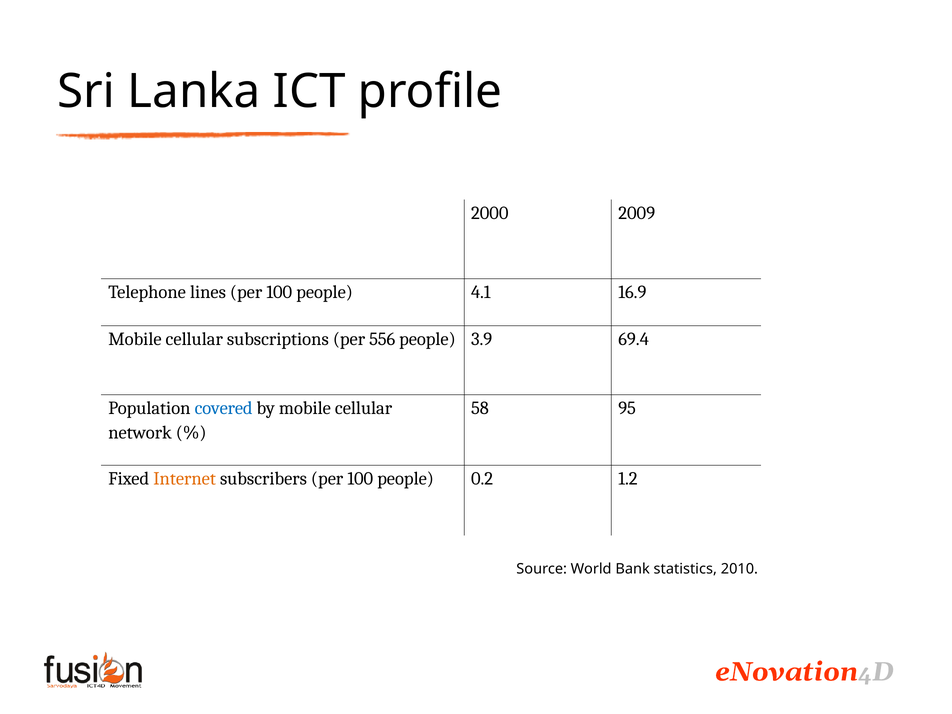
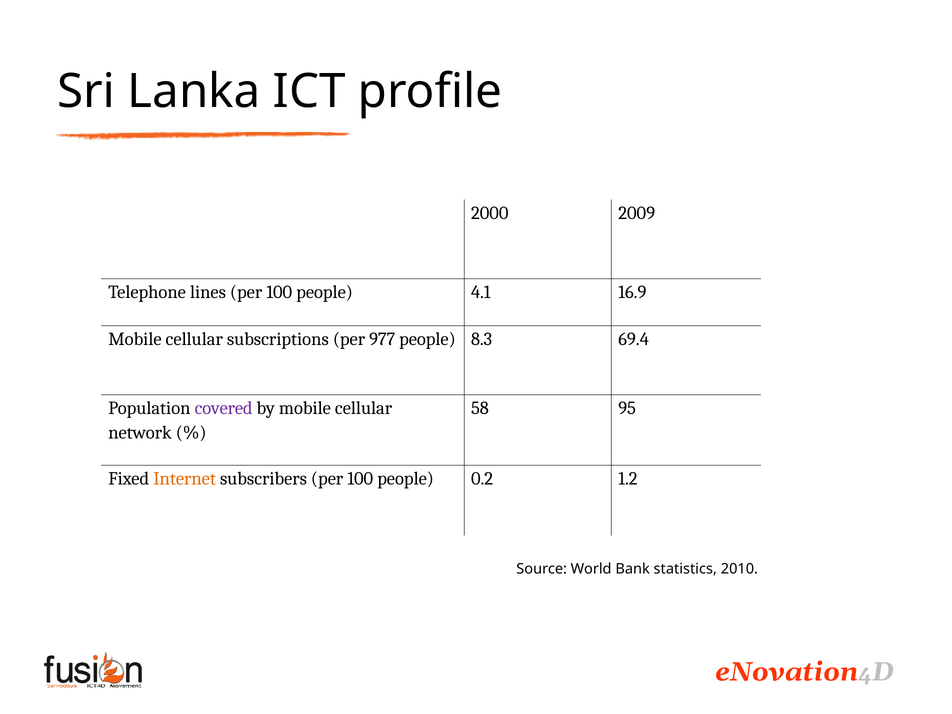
556: 556 -> 977
3.9: 3.9 -> 8.3
covered colour: blue -> purple
